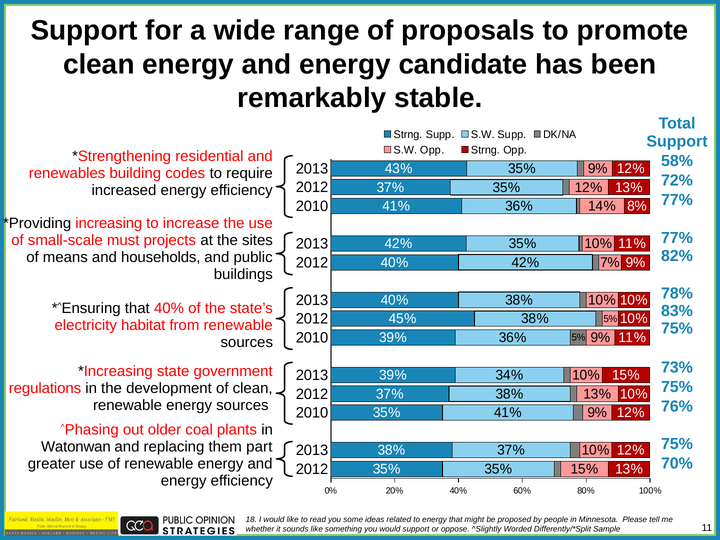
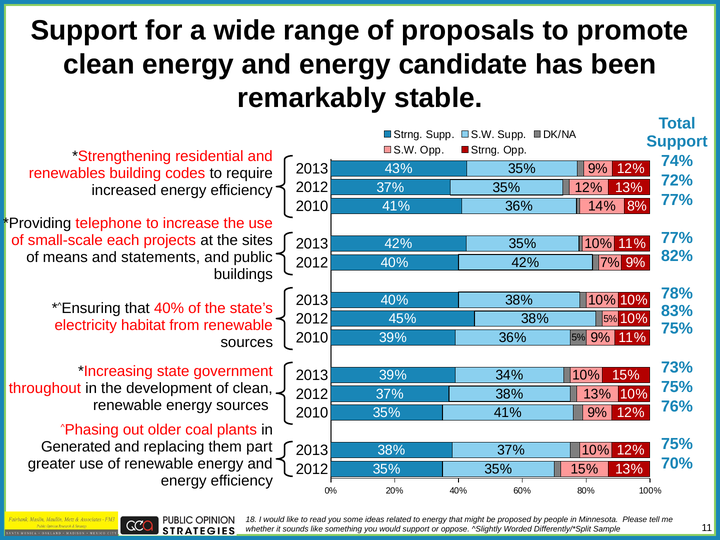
58%: 58% -> 74%
increasing: increasing -> telephone
must: must -> each
households: households -> statements
regulations: regulations -> throughout
Watonwan: Watonwan -> Generated
